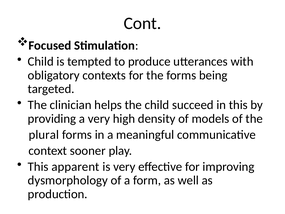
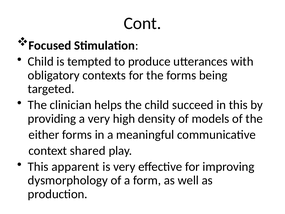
plural: plural -> either
sooner: sooner -> shared
